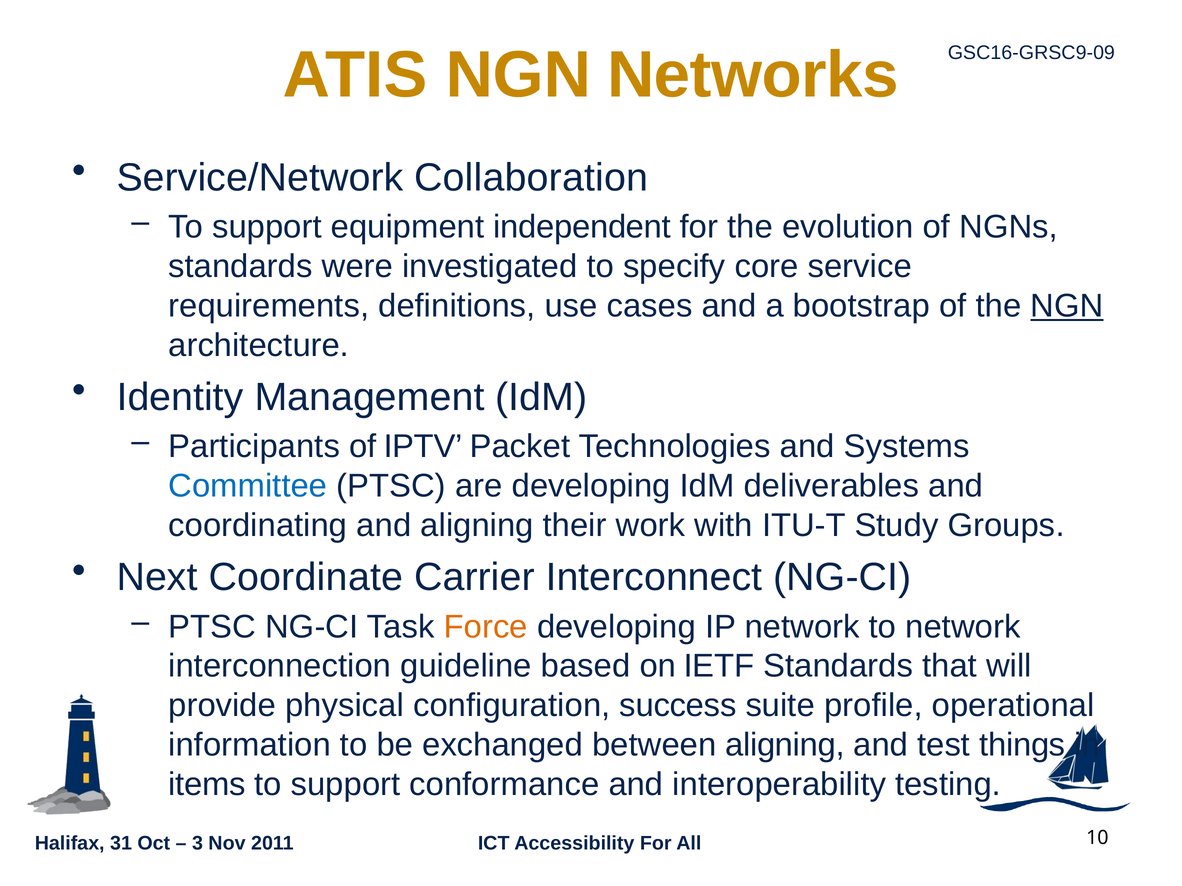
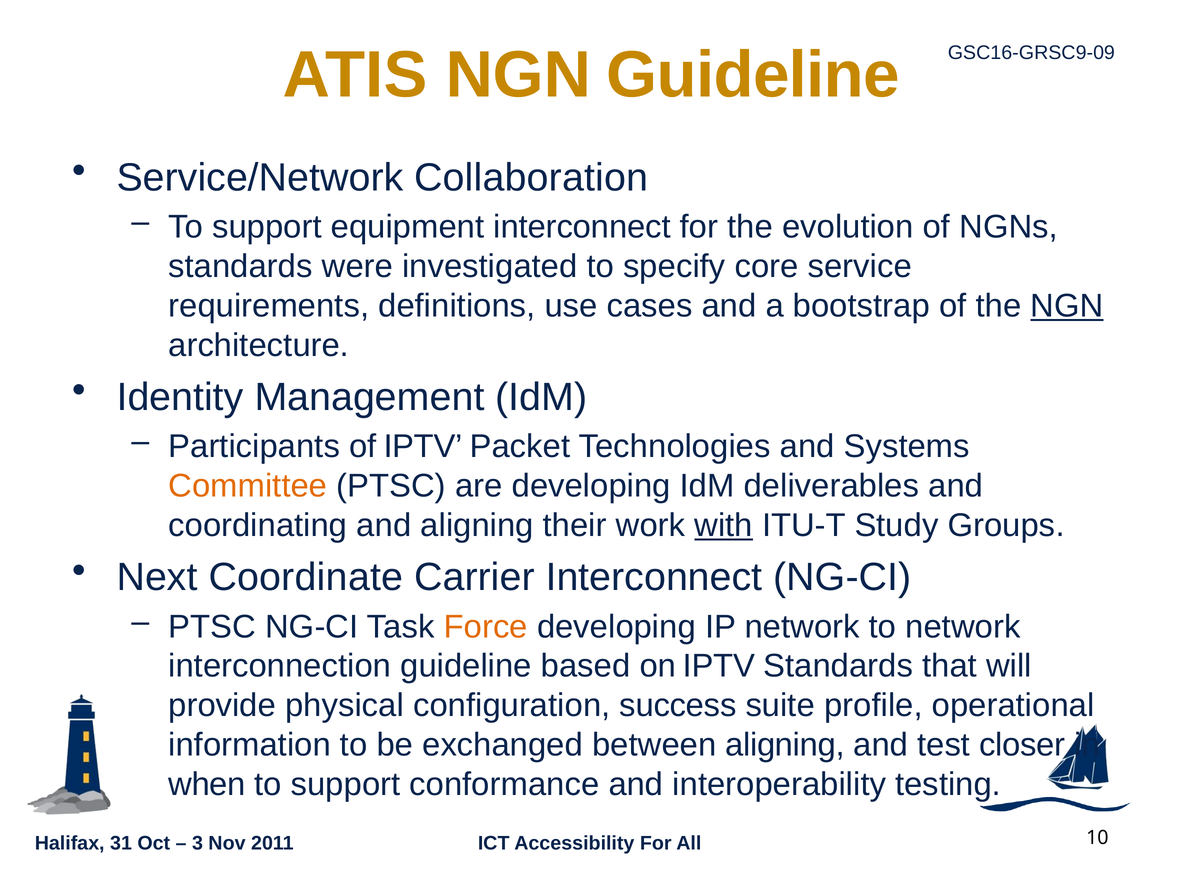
NGN Networks: Networks -> Guideline
equipment independent: independent -> interconnect
Committee colour: blue -> orange
with underline: none -> present
on IETF: IETF -> IPTV
things: things -> closer
items: items -> when
